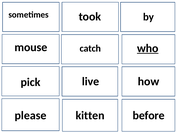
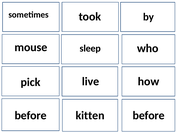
who underline: present -> none
catch: catch -> sleep
please at (30, 115): please -> before
